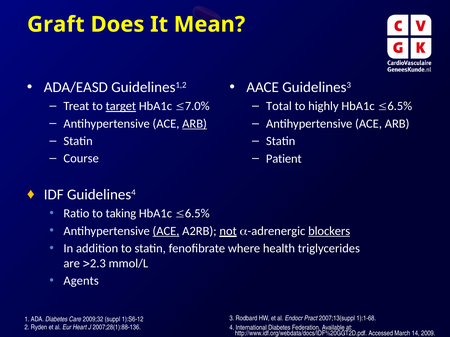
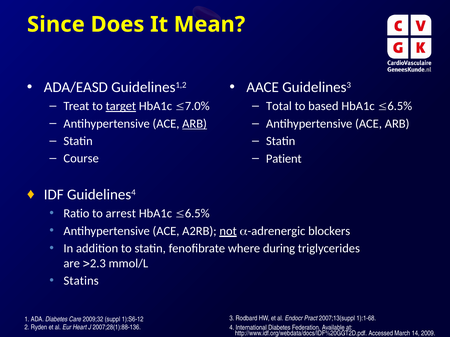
Graft: Graft -> Since
highly: highly -> based
taking: taking -> arrest
ACE at (166, 231) underline: present -> none
blockers underline: present -> none
health: health -> during
Agents: Agents -> Statins
